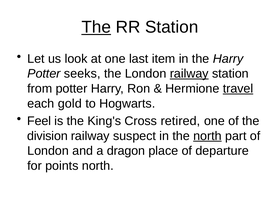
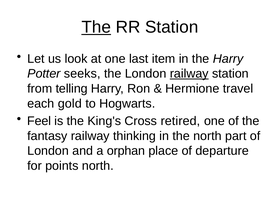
from potter: potter -> telling
travel underline: present -> none
division: division -> fantasy
suspect: suspect -> thinking
north at (207, 136) underline: present -> none
dragon: dragon -> orphan
